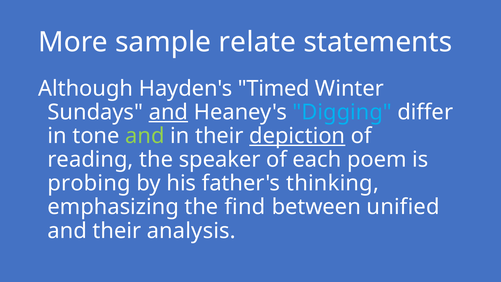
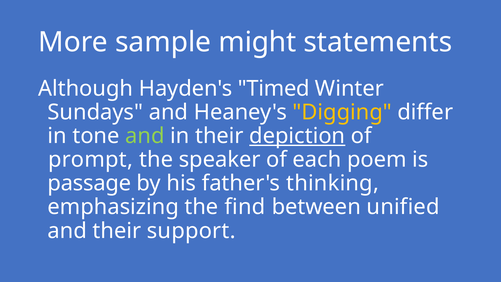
relate: relate -> might
and at (168, 112) underline: present -> none
Digging colour: light blue -> yellow
reading: reading -> prompt
probing: probing -> passage
analysis: analysis -> support
